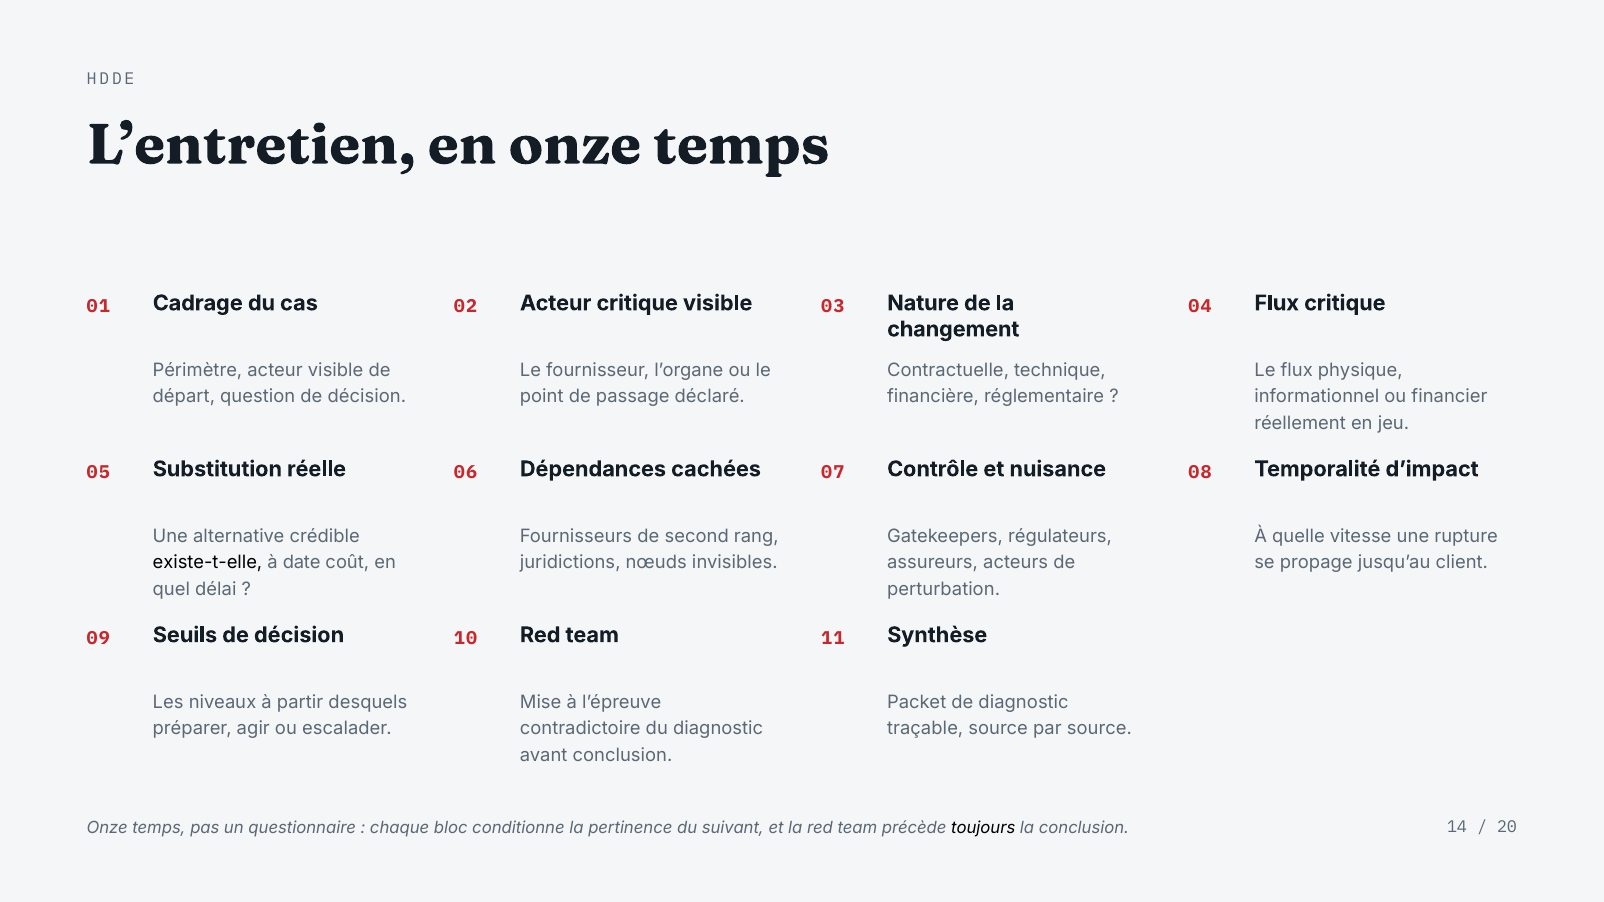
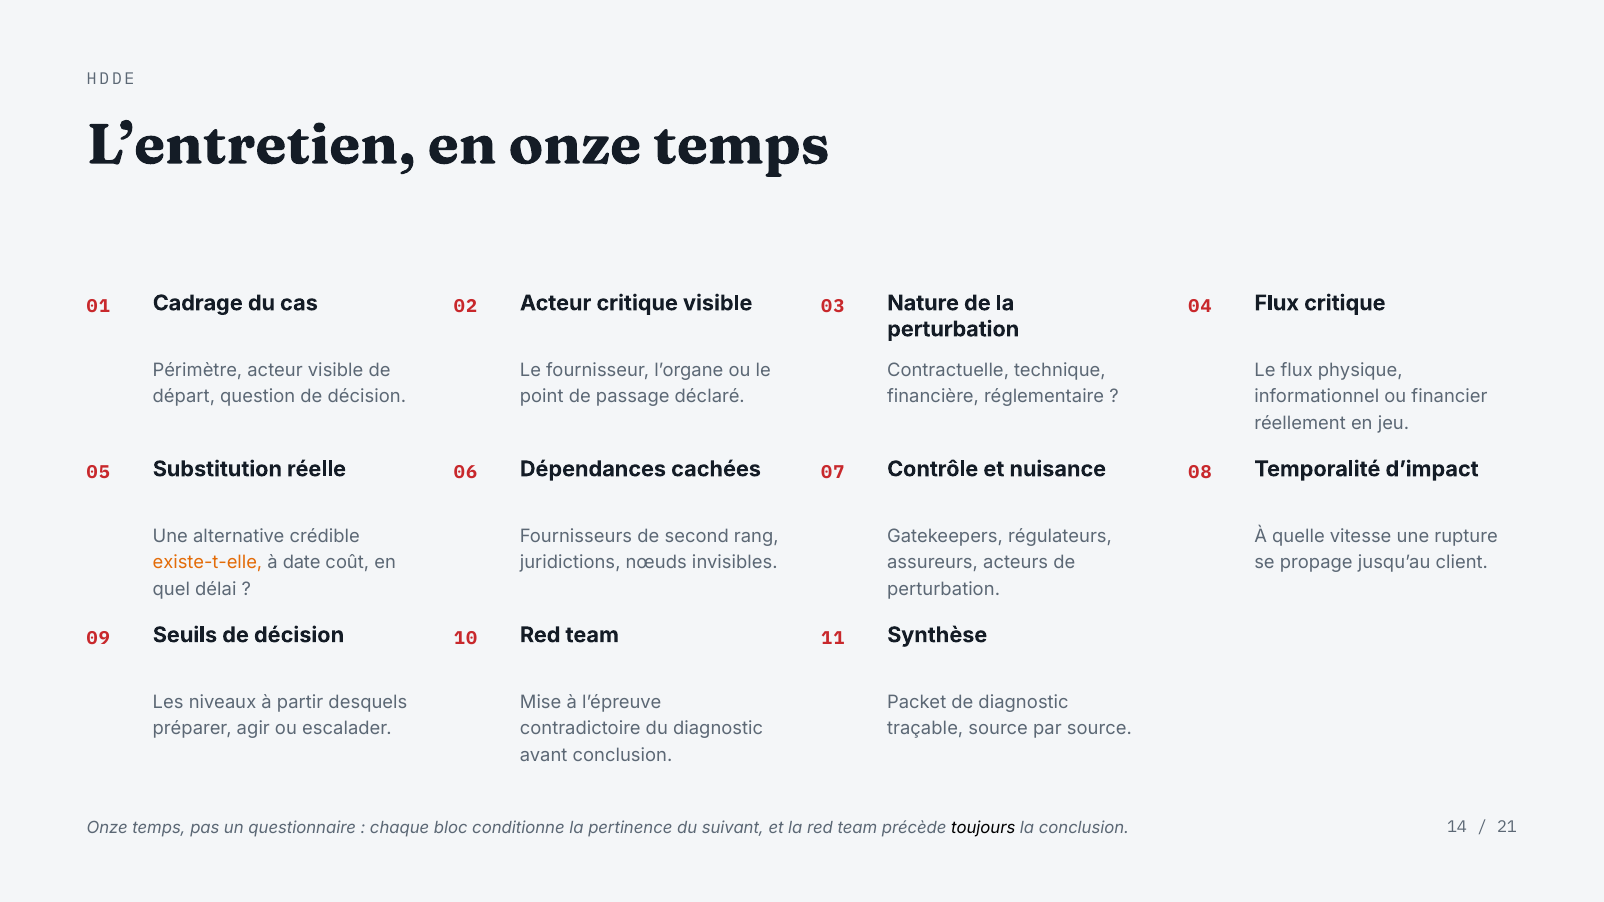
changement at (953, 329): changement -> perturbation
existe-t-elle colour: black -> orange
20: 20 -> 21
